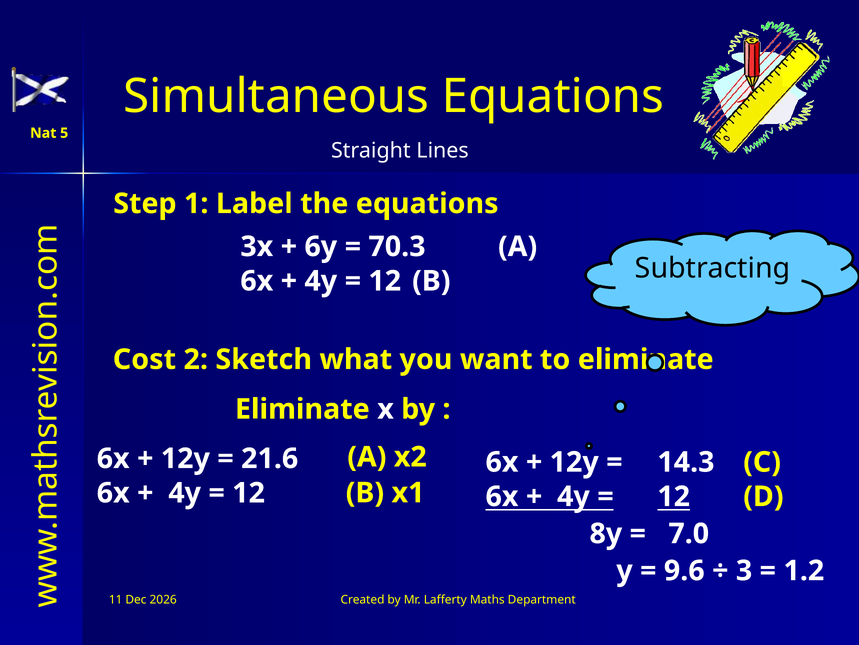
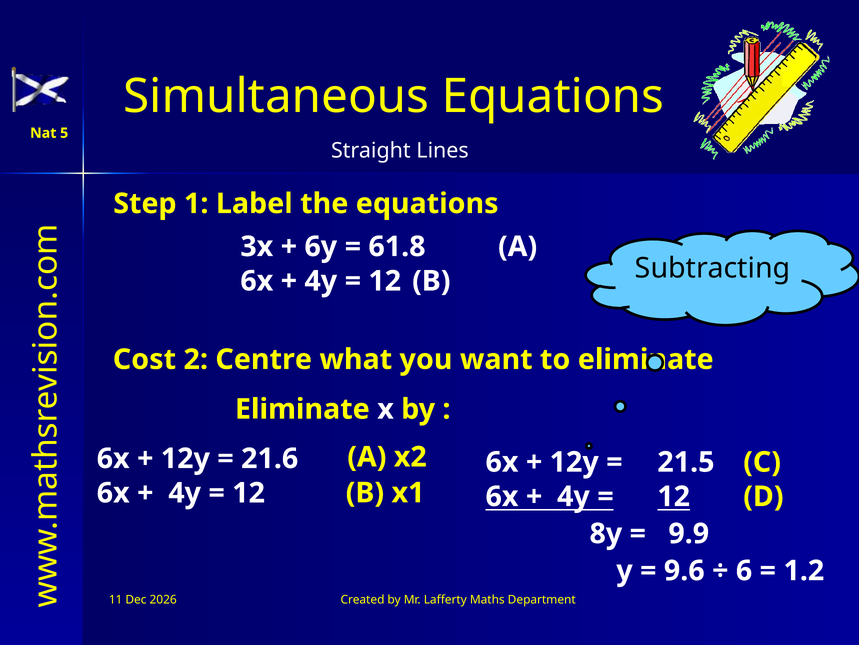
70.3: 70.3 -> 61.8
Sketch: Sketch -> Centre
14.3: 14.3 -> 21.5
7.0: 7.0 -> 9.9
3: 3 -> 6
